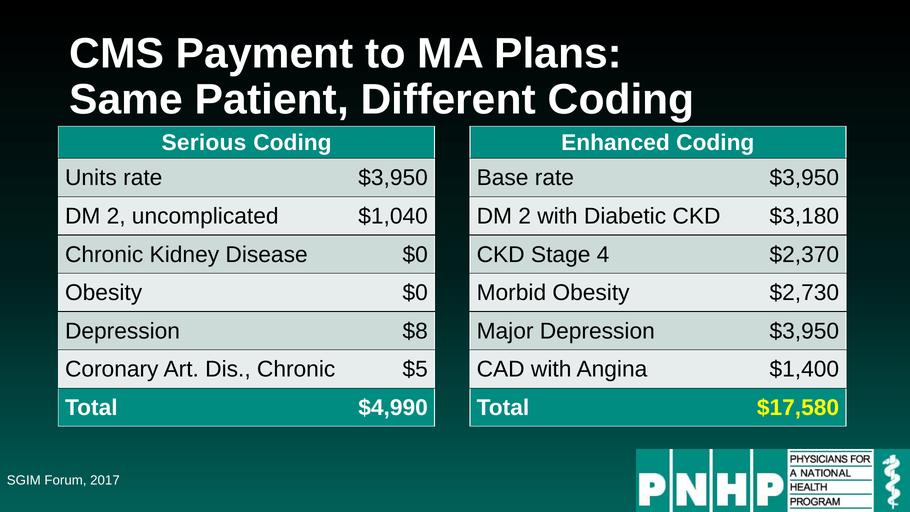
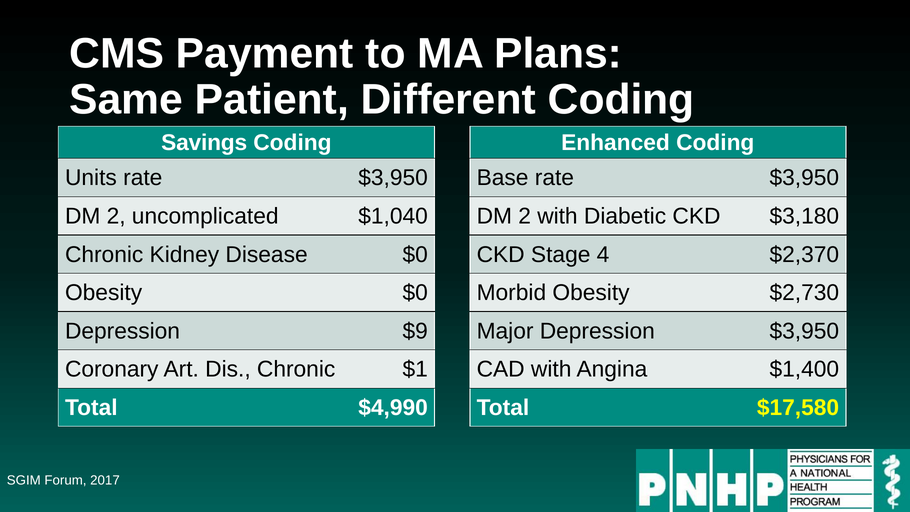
Serious: Serious -> Savings
$8: $8 -> $9
$5: $5 -> $1
